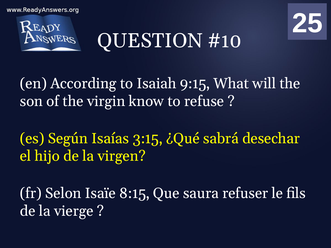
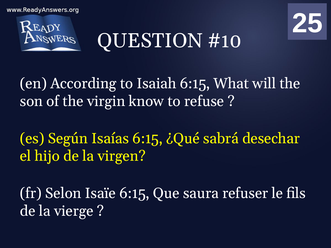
Isaiah 9:15: 9:15 -> 6:15
Isaías 3:15: 3:15 -> 6:15
Isaïe 8:15: 8:15 -> 6:15
